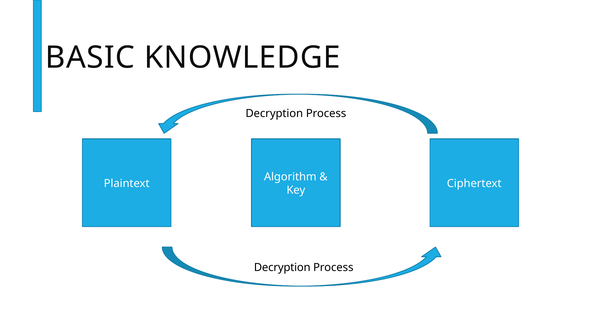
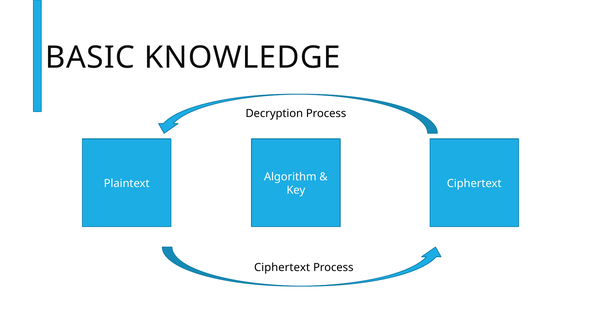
Decryption at (282, 268): Decryption -> Ciphertext
